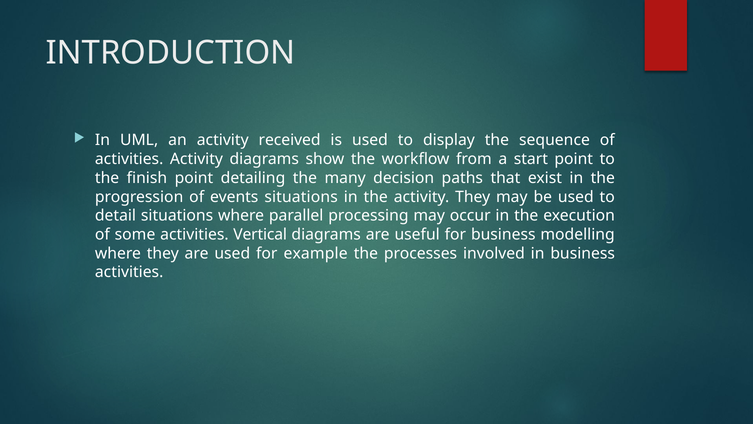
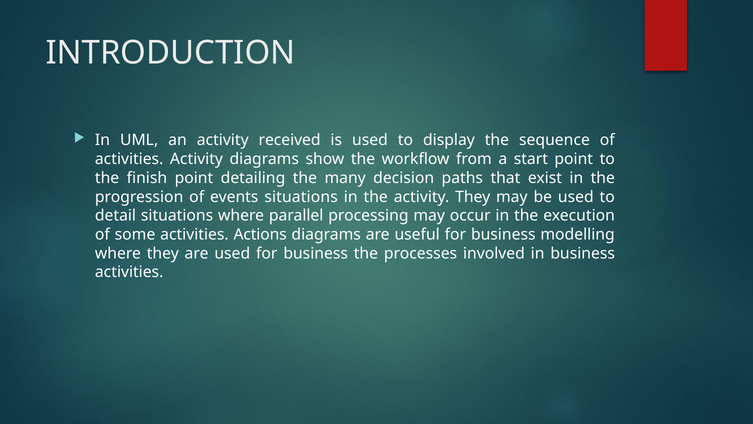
Vertical: Vertical -> Actions
used for example: example -> business
